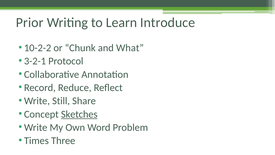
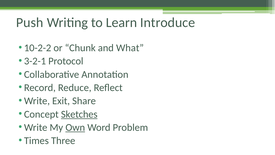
Prior: Prior -> Push
Still: Still -> Exit
Own underline: none -> present
